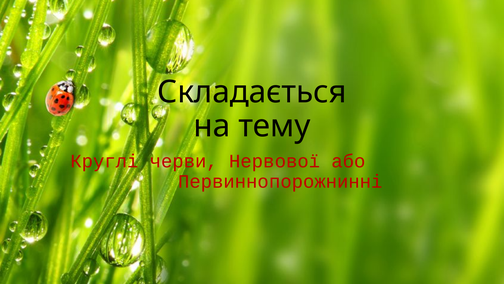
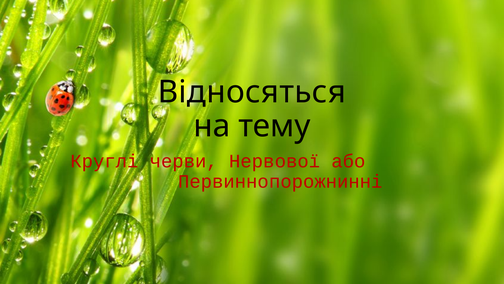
Складається: Складається -> Відносяться
